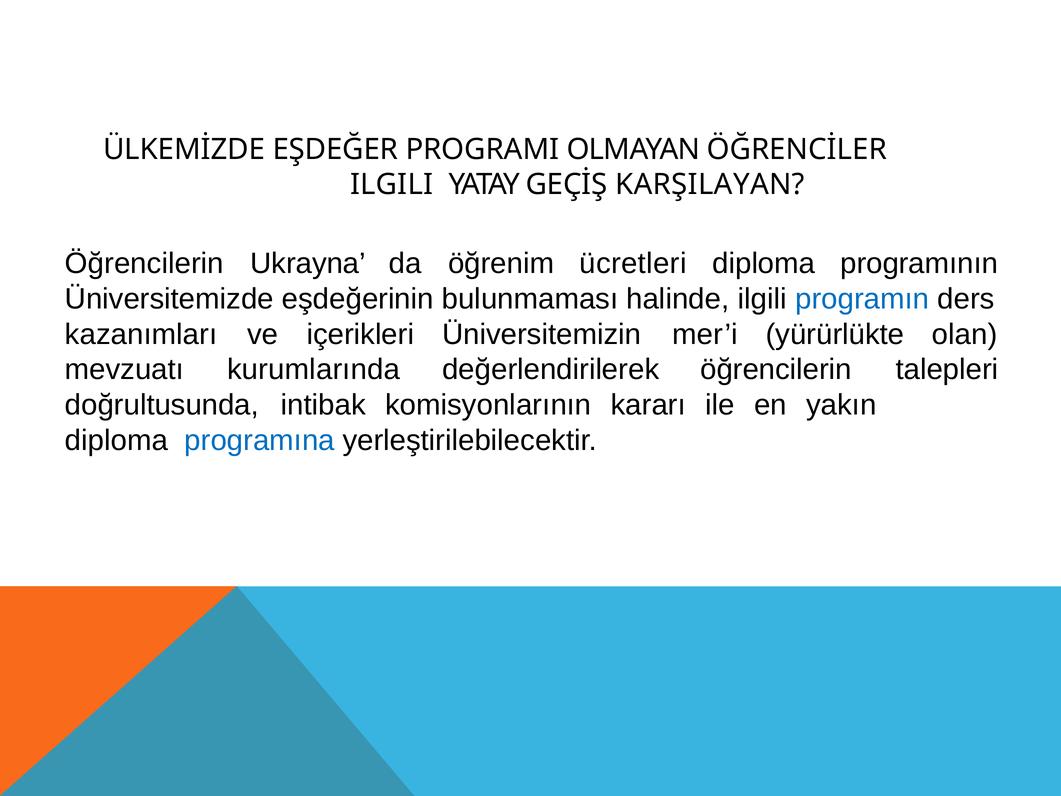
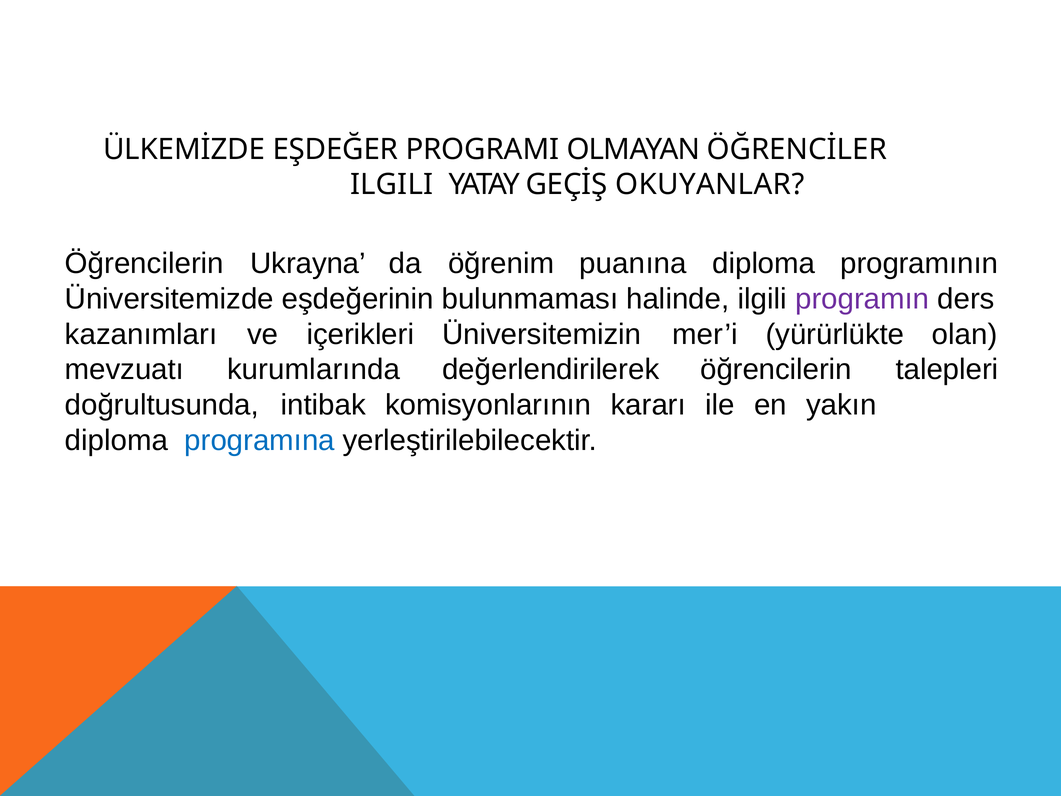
KARŞILAYAN: KARŞILAYAN -> OKUYANLAR
ücretleri: ücretleri -> puanına
programın colour: blue -> purple
